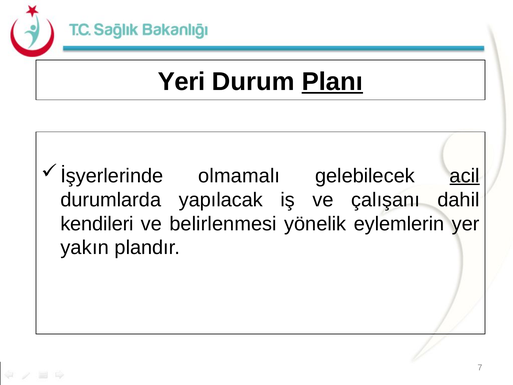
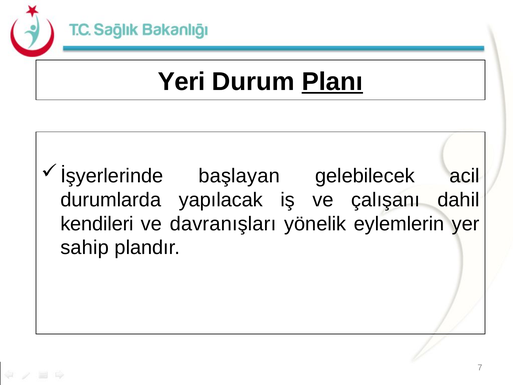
olmamalı: olmamalı -> başlayan
acil underline: present -> none
belirlenmesi: belirlenmesi -> davranışları
yakın: yakın -> sahip
